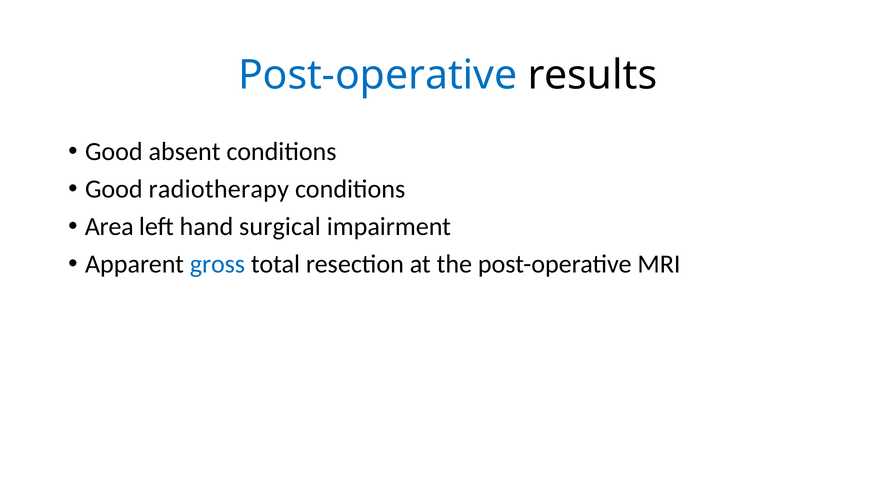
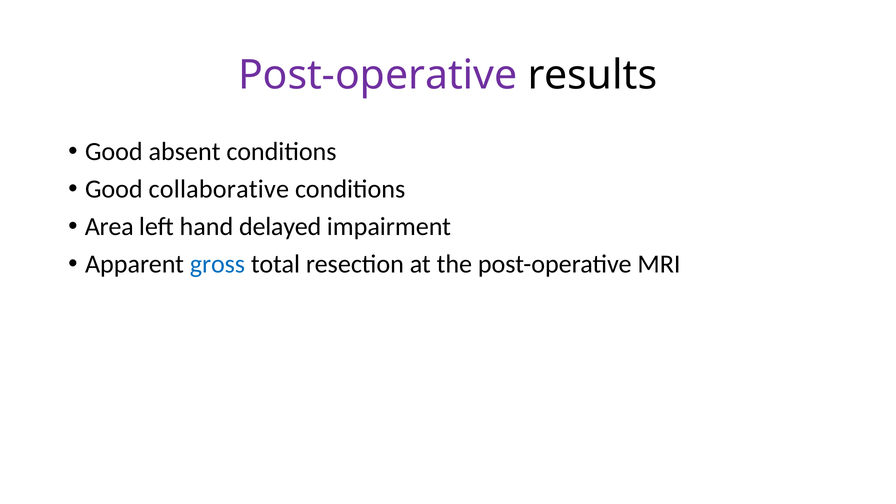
Post-operative at (378, 75) colour: blue -> purple
radiotherapy: radiotherapy -> collaborative
surgical: surgical -> delayed
